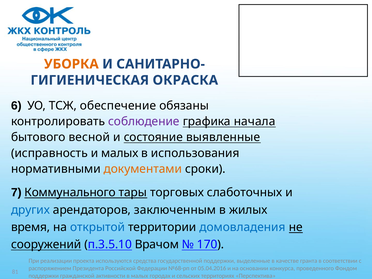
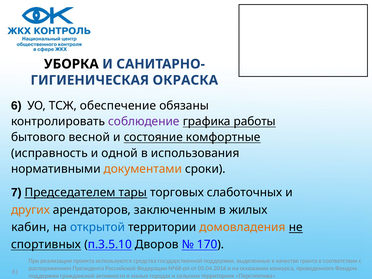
УБОРКА colour: orange -> black
начала: начала -> работы
выявленные: выявленные -> комфортные
и малых: малых -> одной
Коммунального: Коммунального -> Председателем
других colour: blue -> orange
время: время -> кабин
домовладения colour: blue -> orange
сооружений: сооружений -> спортивных
Врачом: Врачом -> Дворов
